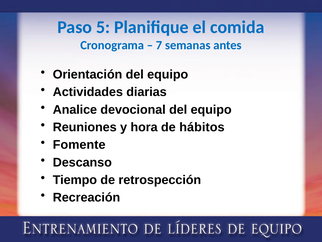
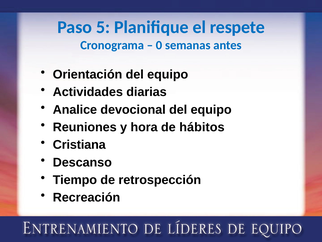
comida: comida -> respete
7: 7 -> 0
Fomente: Fomente -> Cristiana
